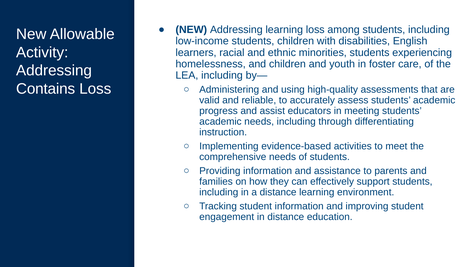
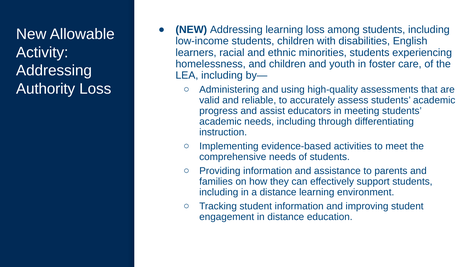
Contains: Contains -> Authority
